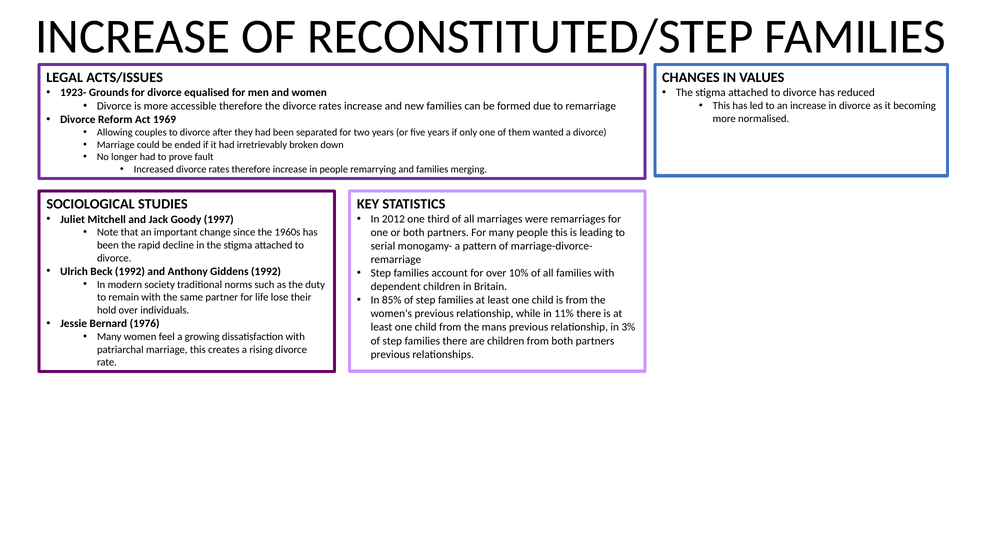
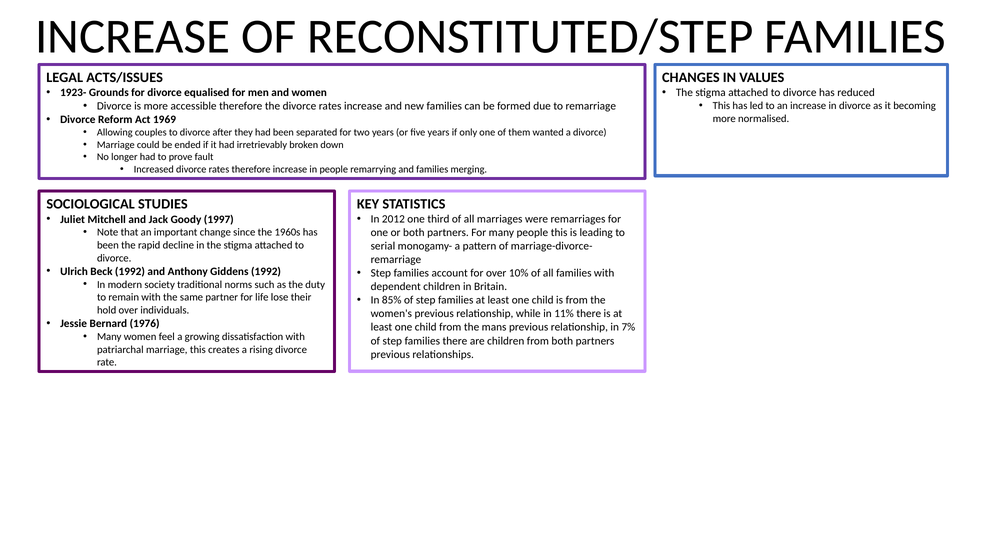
3%: 3% -> 7%
